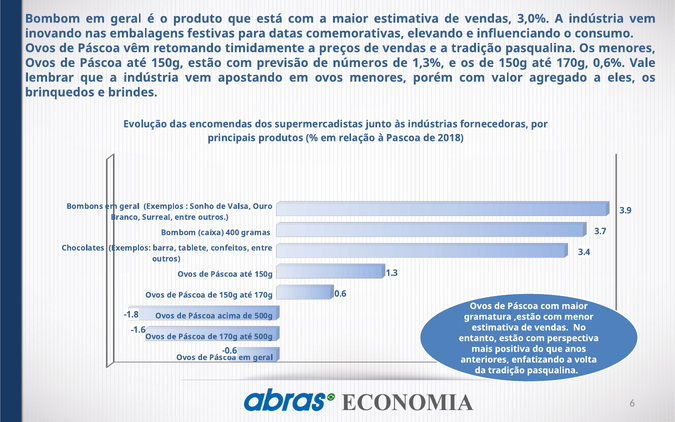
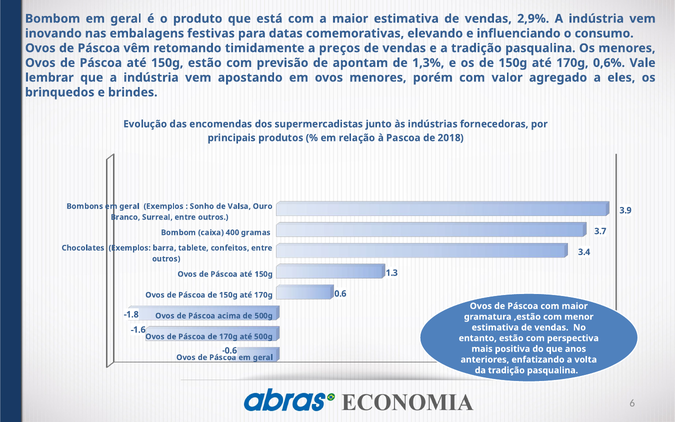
3,0%: 3,0% -> 2,9%
números: números -> apontam
